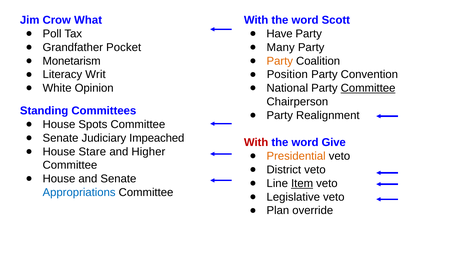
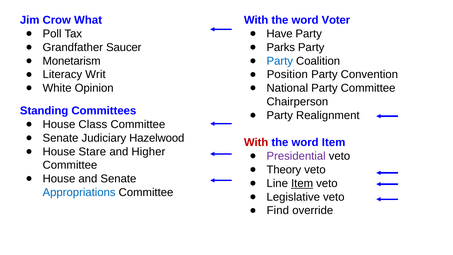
Scott: Scott -> Voter
Pocket: Pocket -> Saucer
Many: Many -> Parks
Party at (280, 61) colour: orange -> blue
Committee at (368, 88) underline: present -> none
Spots: Spots -> Class
Impeached: Impeached -> Hazelwood
word Give: Give -> Item
Presidential colour: orange -> purple
District: District -> Theory
Plan: Plan -> Find
